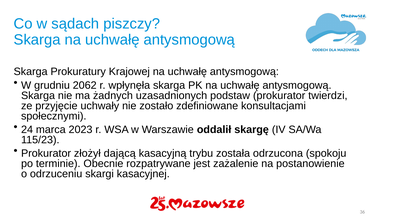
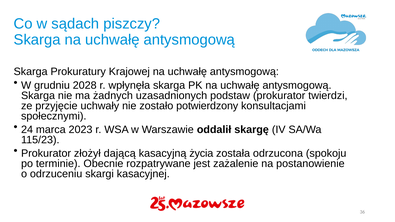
2062: 2062 -> 2028
zdefiniowane: zdefiniowane -> potwierdzony
trybu: trybu -> życia
